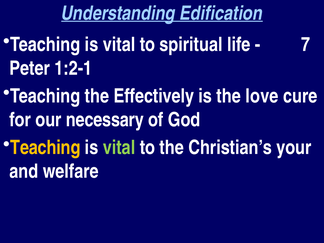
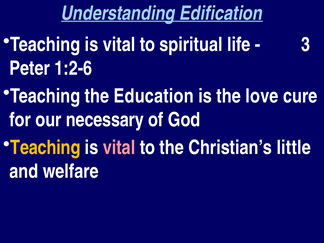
7: 7 -> 3
1:2-1: 1:2-1 -> 1:2-6
Effectively: Effectively -> Education
vital at (119, 147) colour: light green -> pink
your: your -> little
